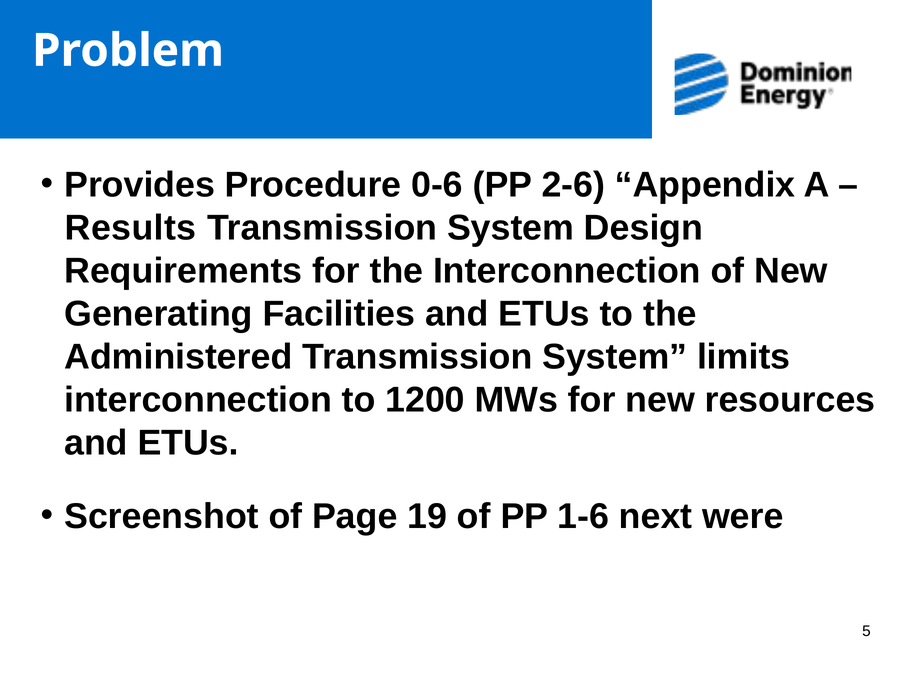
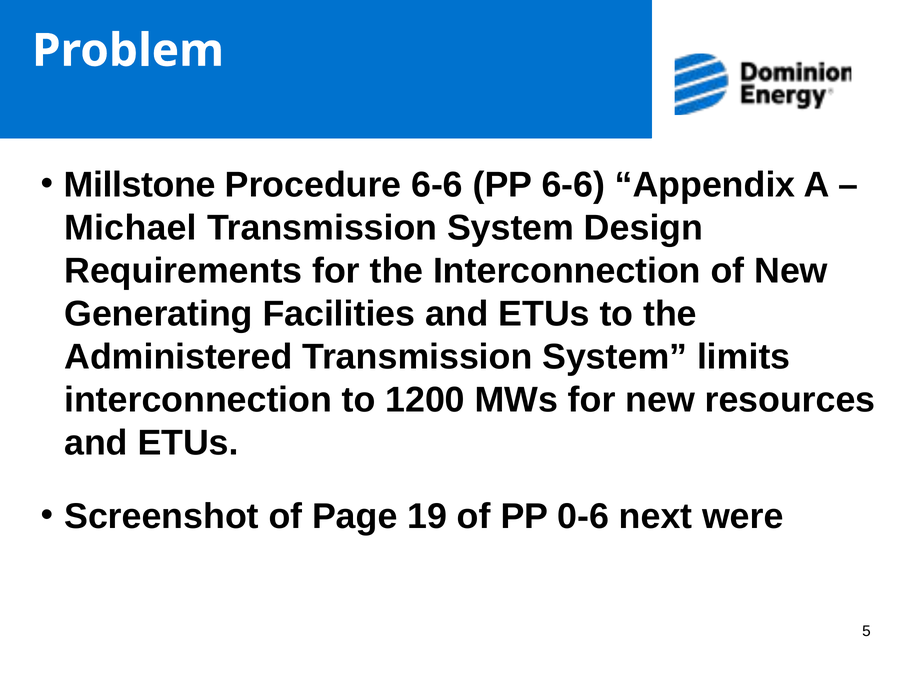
Provides: Provides -> Millstone
Procedure 0-6: 0-6 -> 6-6
PP 2-6: 2-6 -> 6-6
Results: Results -> Michael
1-6: 1-6 -> 0-6
